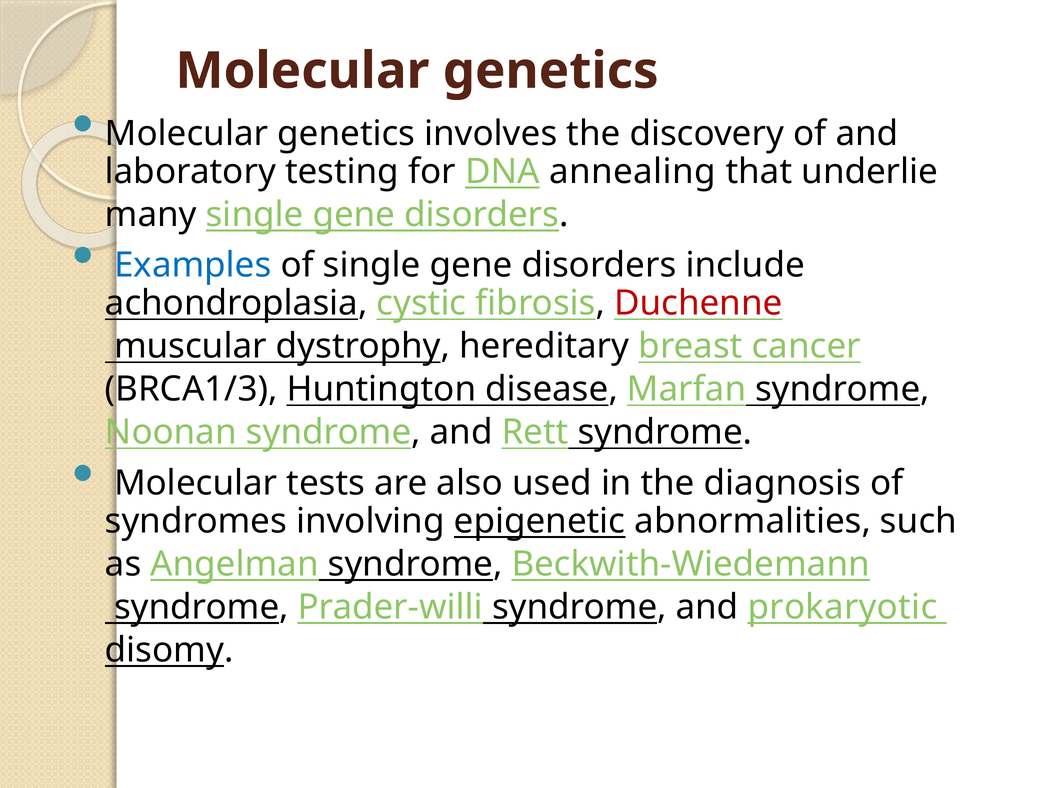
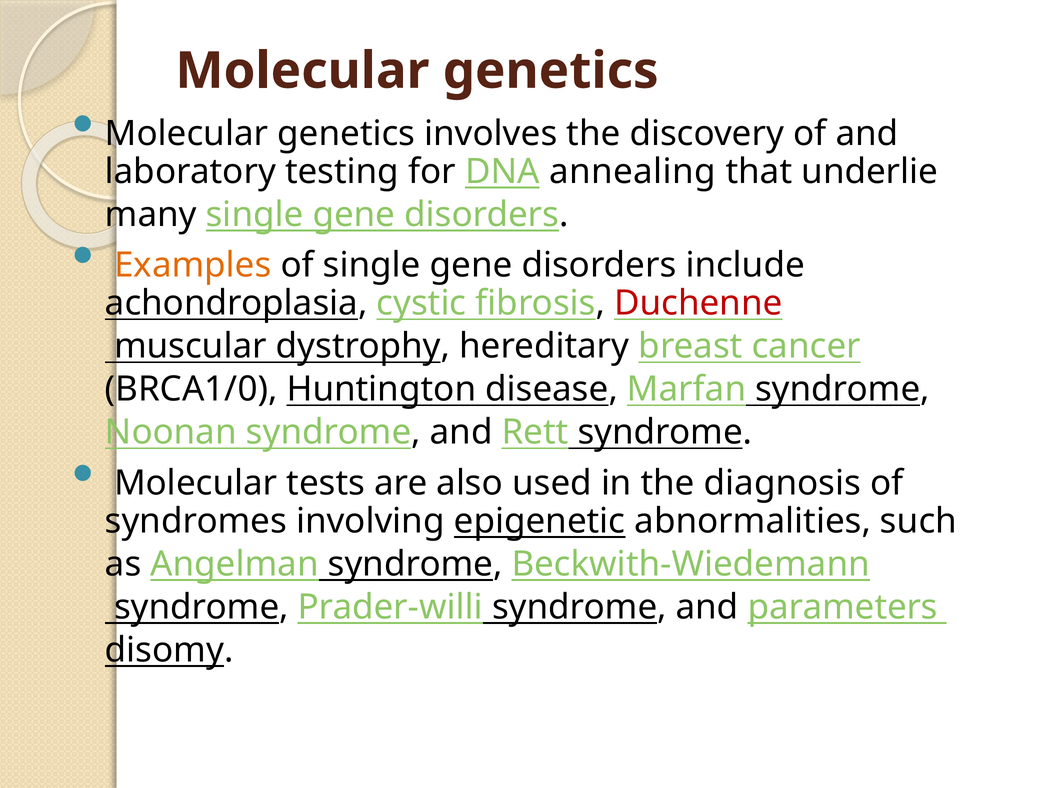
Examples colour: blue -> orange
BRCA1/3: BRCA1/3 -> BRCA1/0
prokaryotic: prokaryotic -> parameters
